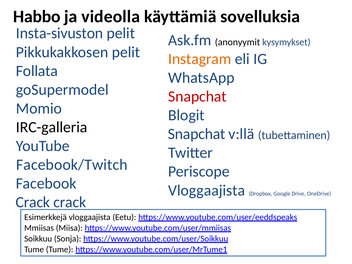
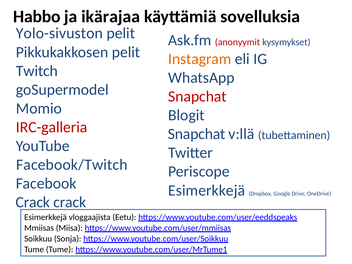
videolla: videolla -> ikärajaa
Insta-sivuston: Insta-sivuston -> Yolo-sivuston
anonyymit colour: black -> red
Follata: Follata -> Twitch
IRC-galleria colour: black -> red
Vloggaajista at (207, 190): Vloggaajista -> Esimerkkejä
